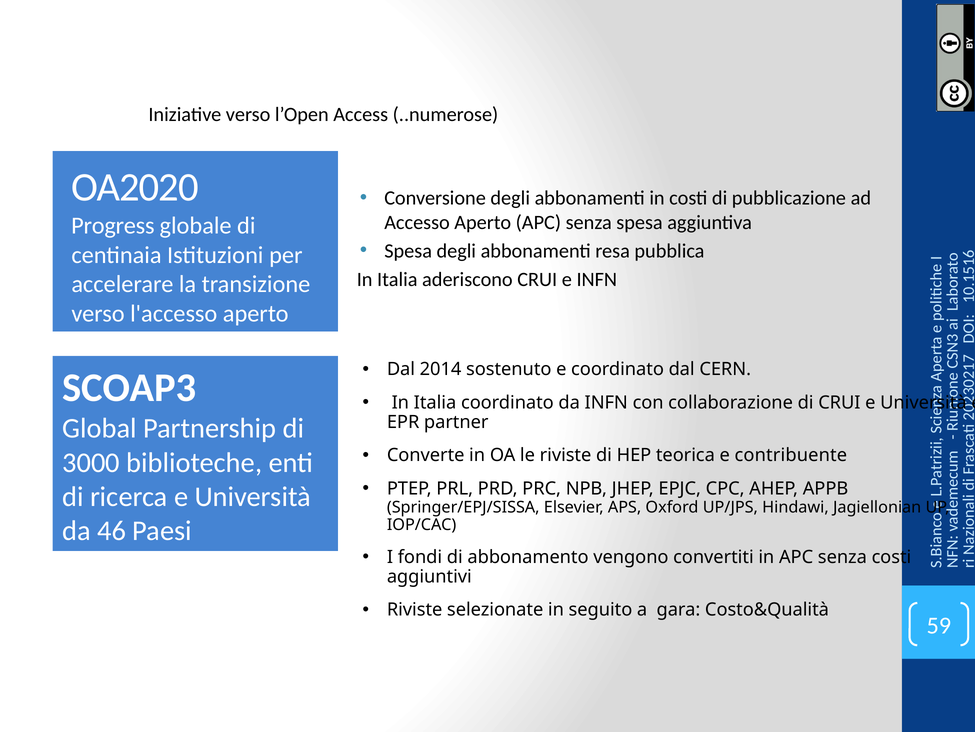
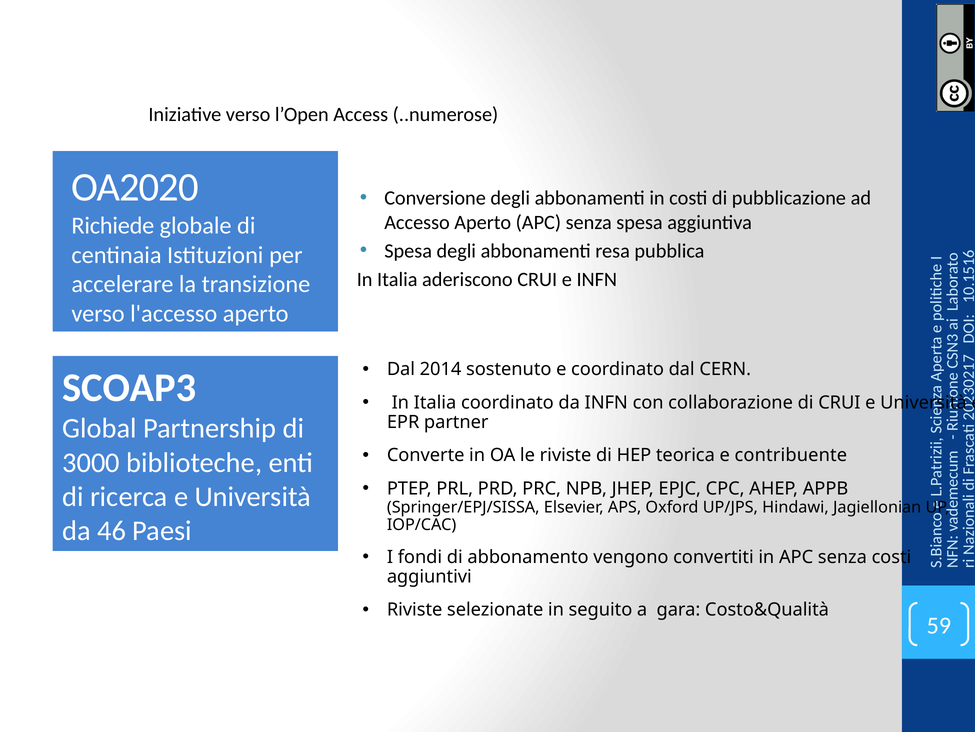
Progress: Progress -> Richiede
